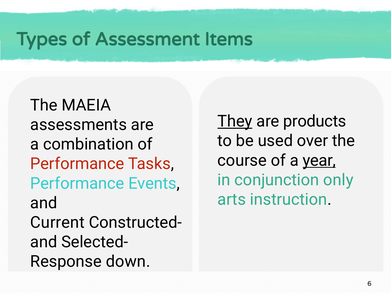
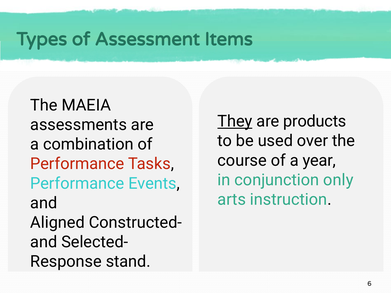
year underline: present -> none
Current: Current -> Aligned
down: down -> stand
